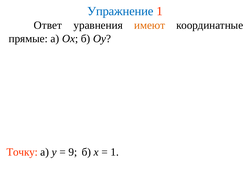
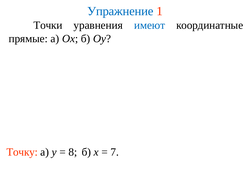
Ответ: Ответ -> Точки
имеют colour: orange -> blue
9: 9 -> 8
1 at (115, 152): 1 -> 7
